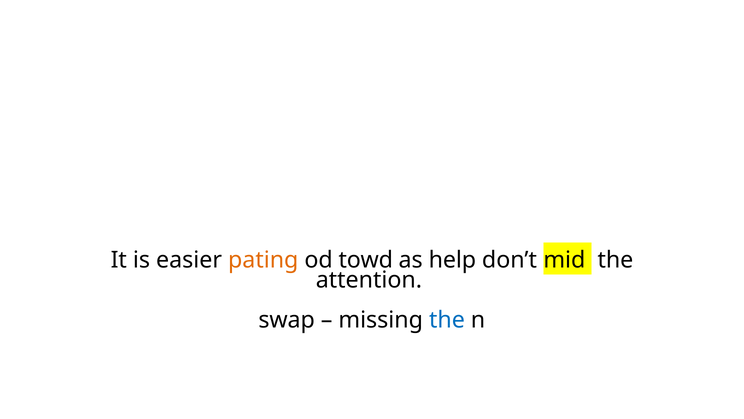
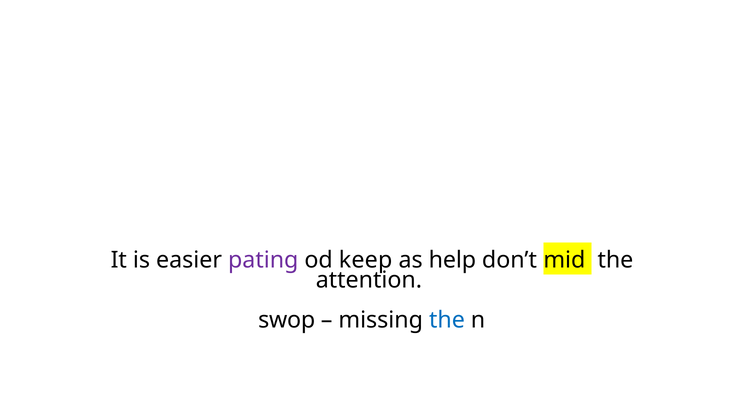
pating colour: orange -> purple
towd: towd -> keep
swap: swap -> swop
